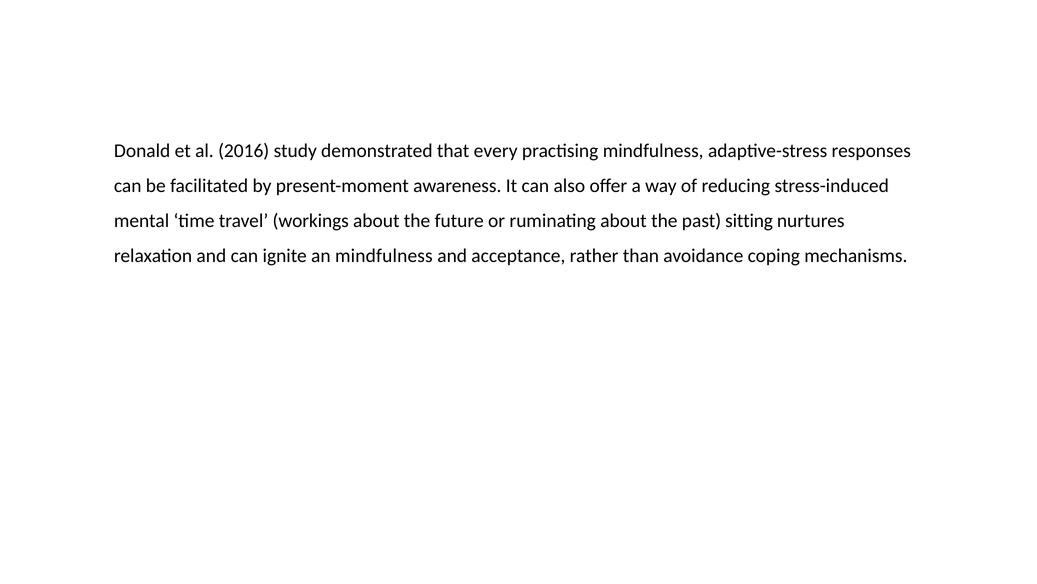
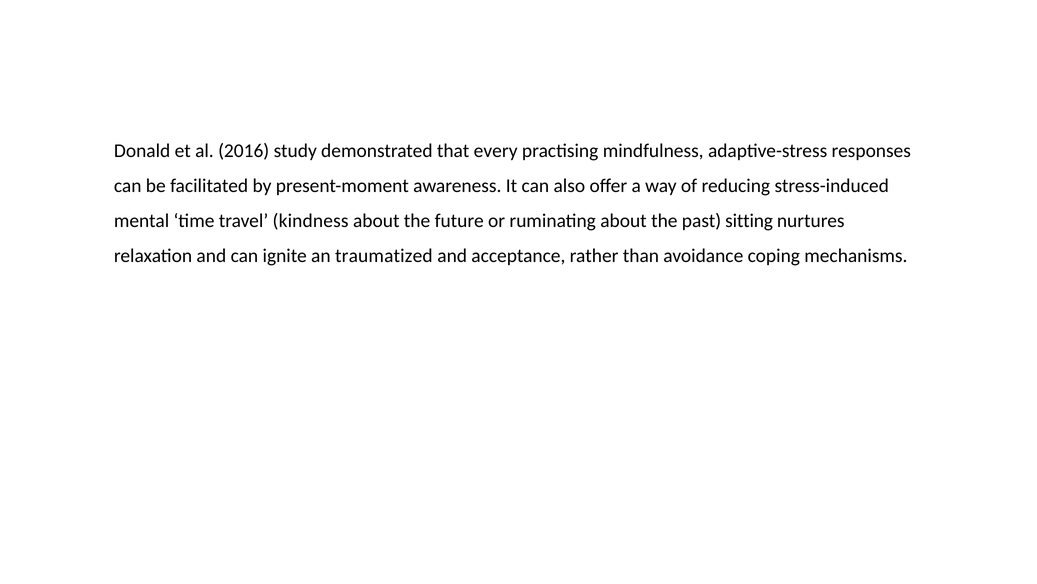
workings: workings -> kindness
an mindfulness: mindfulness -> traumatized
